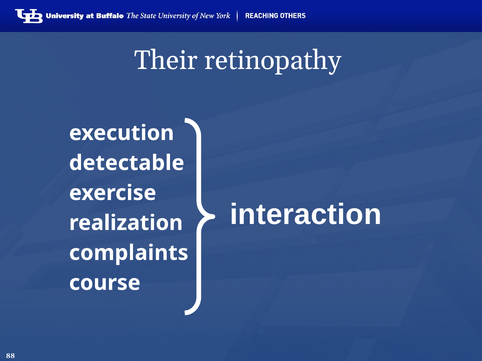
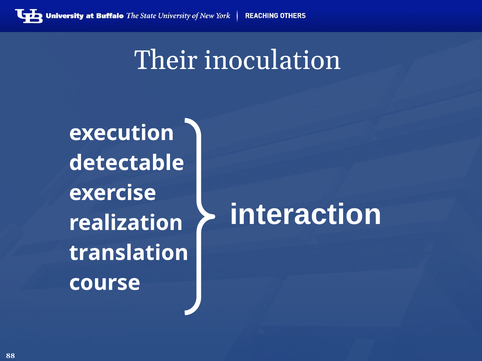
retinopathy: retinopathy -> inoculation
complaints: complaints -> translation
